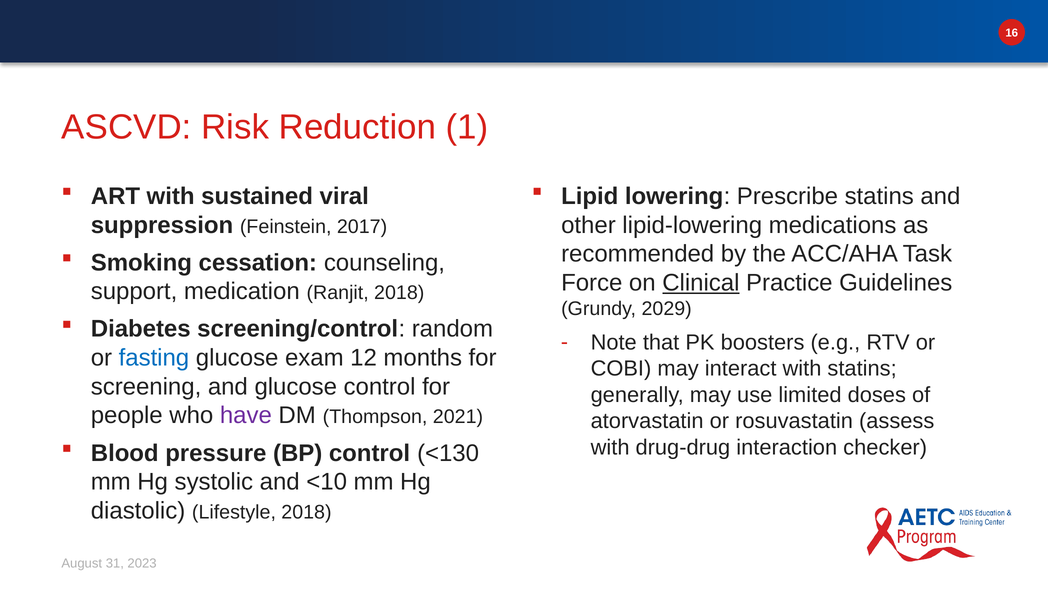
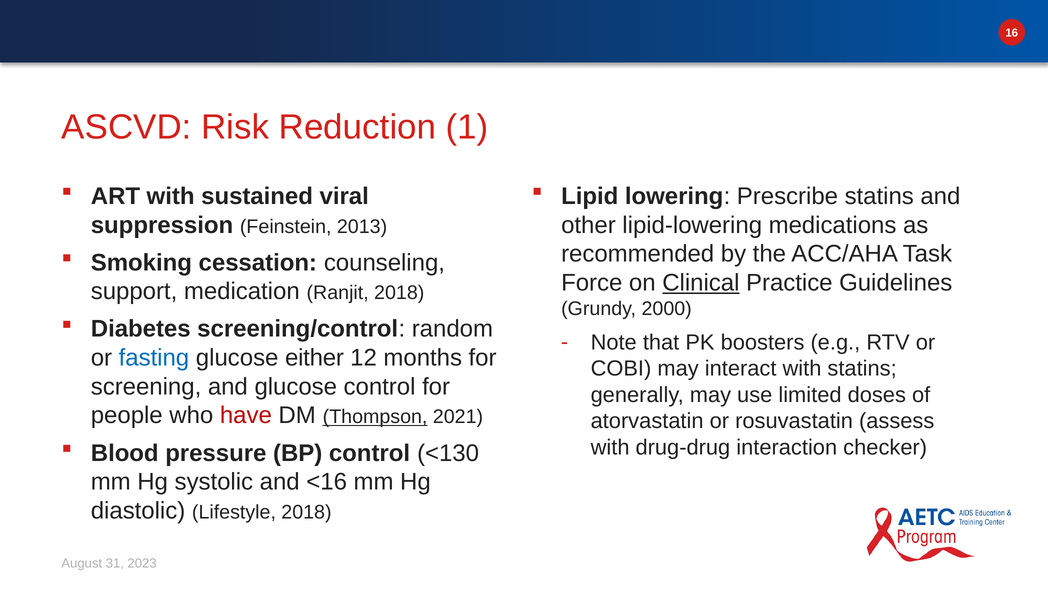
2017: 2017 -> 2013
2029: 2029 -> 2000
exam: exam -> either
have colour: purple -> red
Thompson underline: none -> present
<10: <10 -> <16
